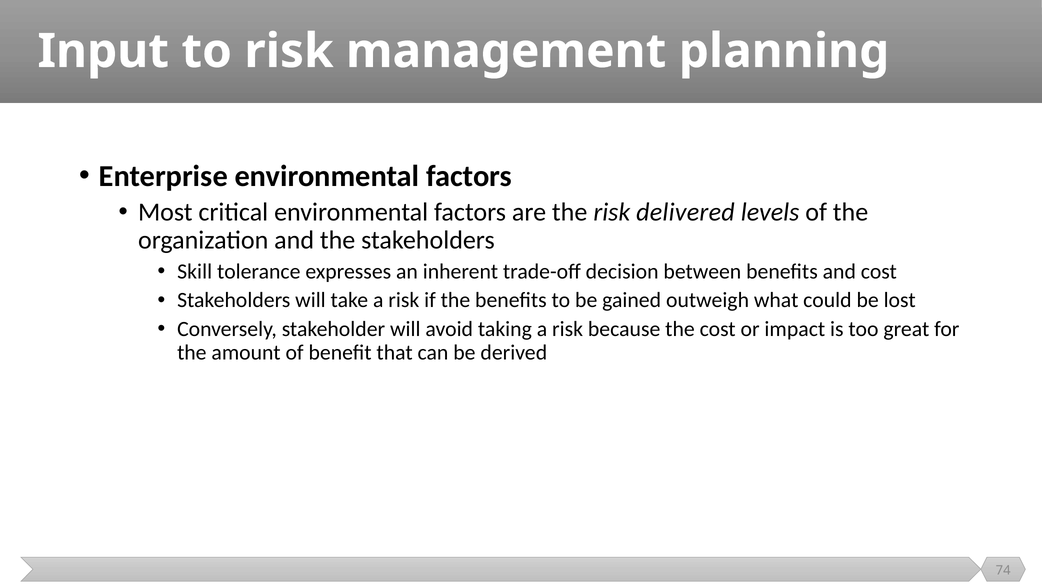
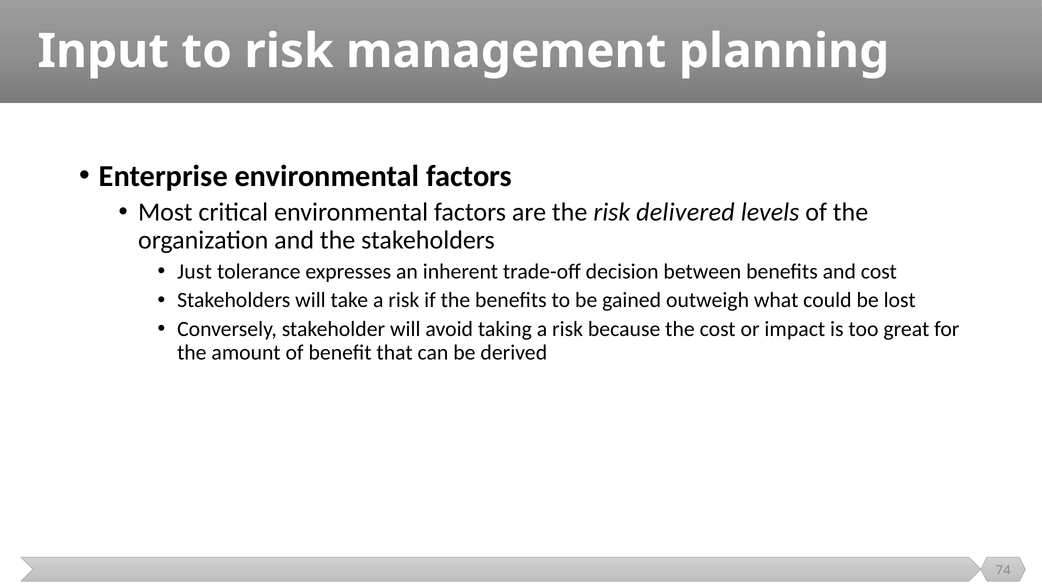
Skill: Skill -> Just
